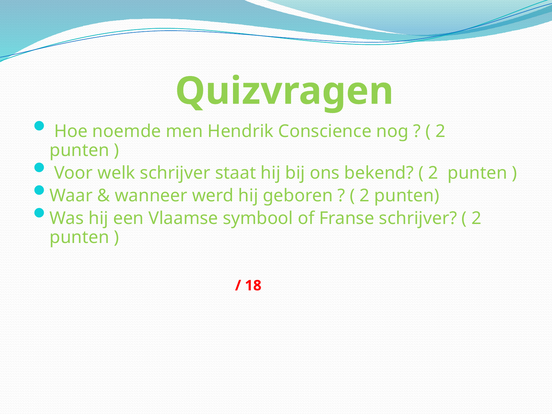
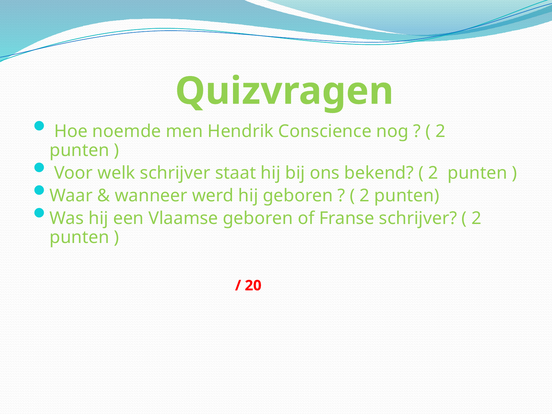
Vlaamse symbool: symbool -> geboren
18: 18 -> 20
